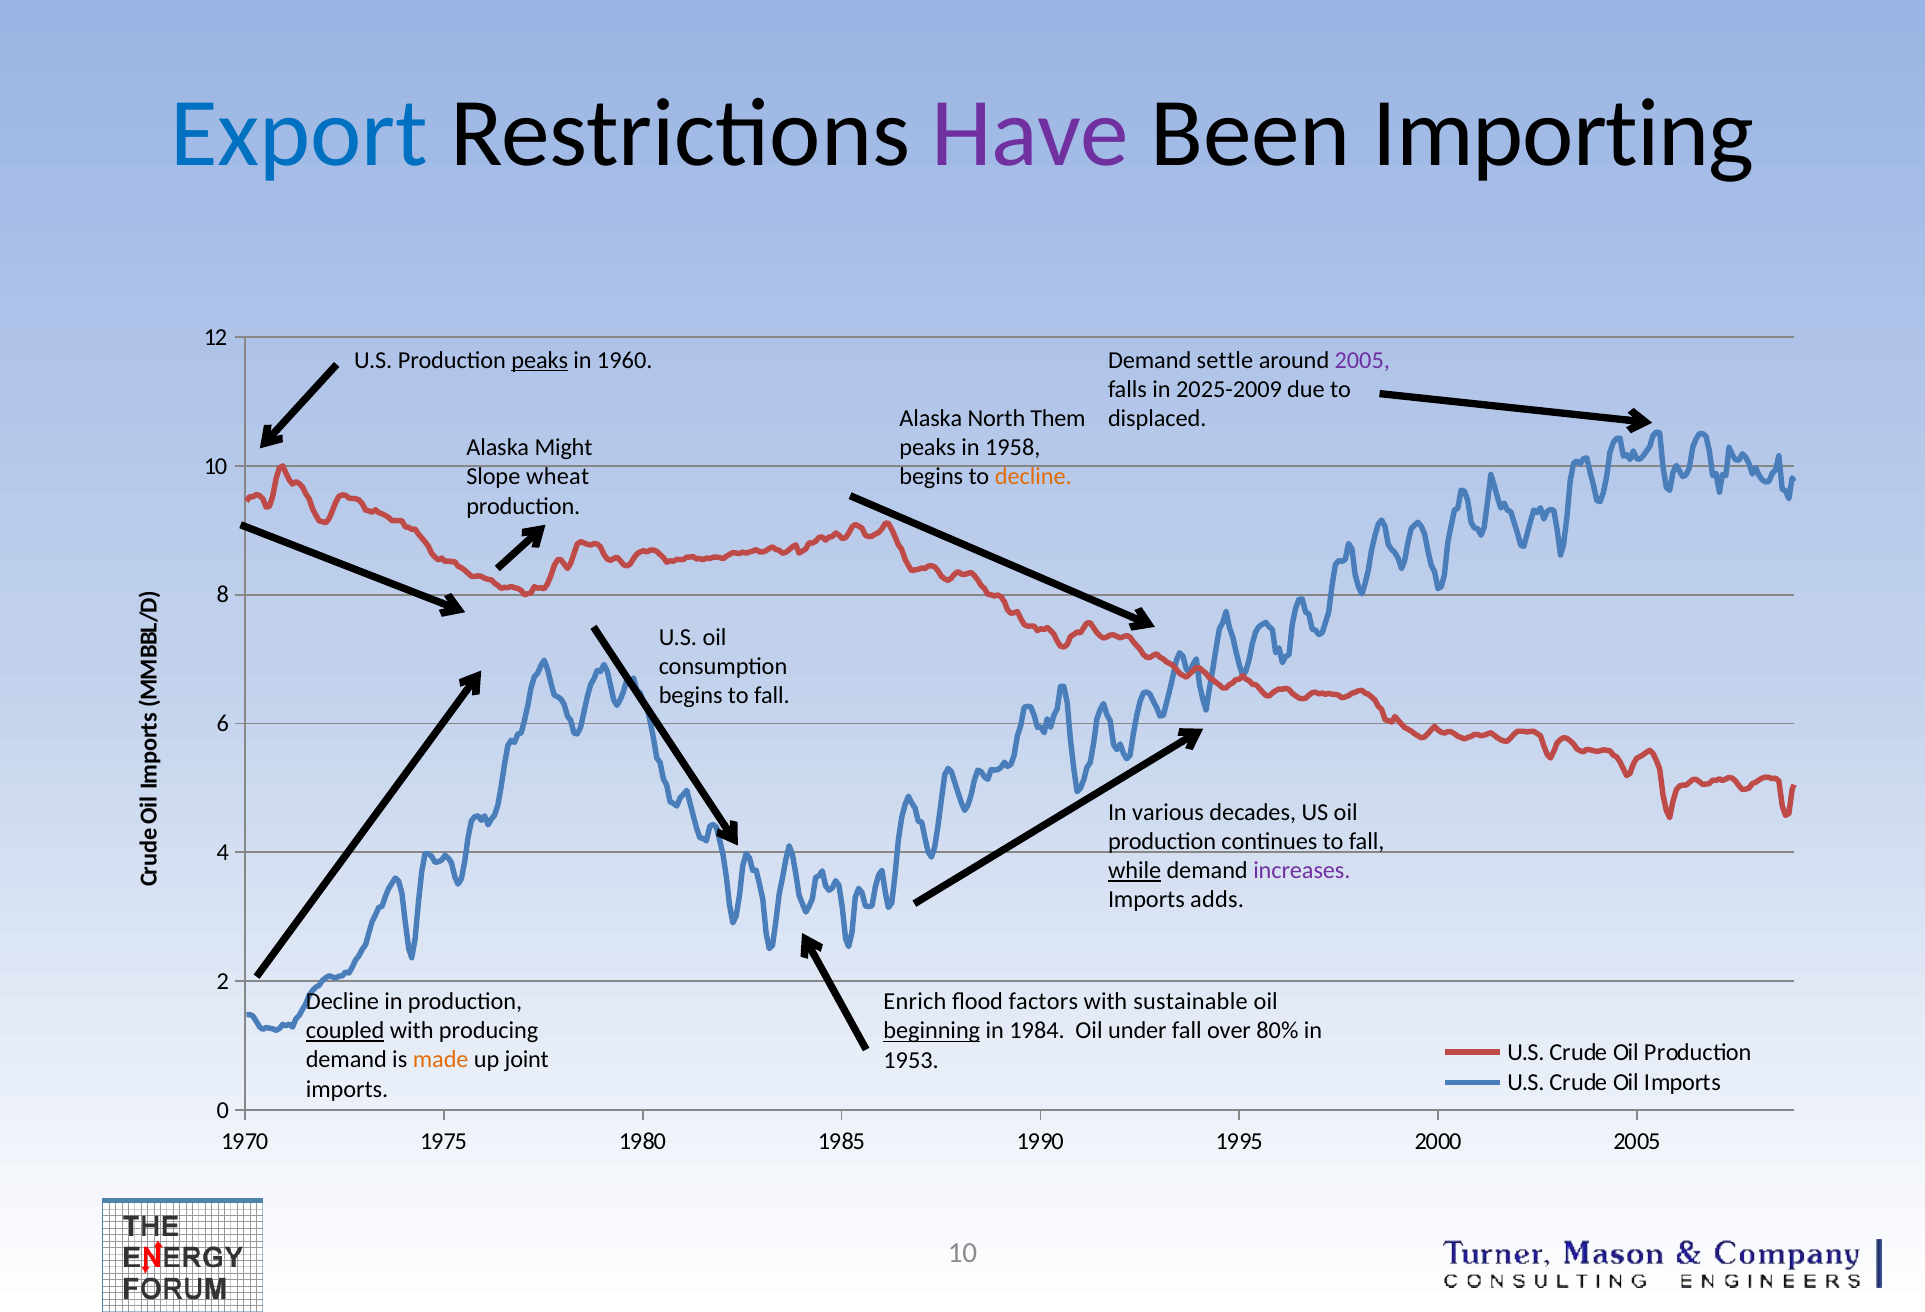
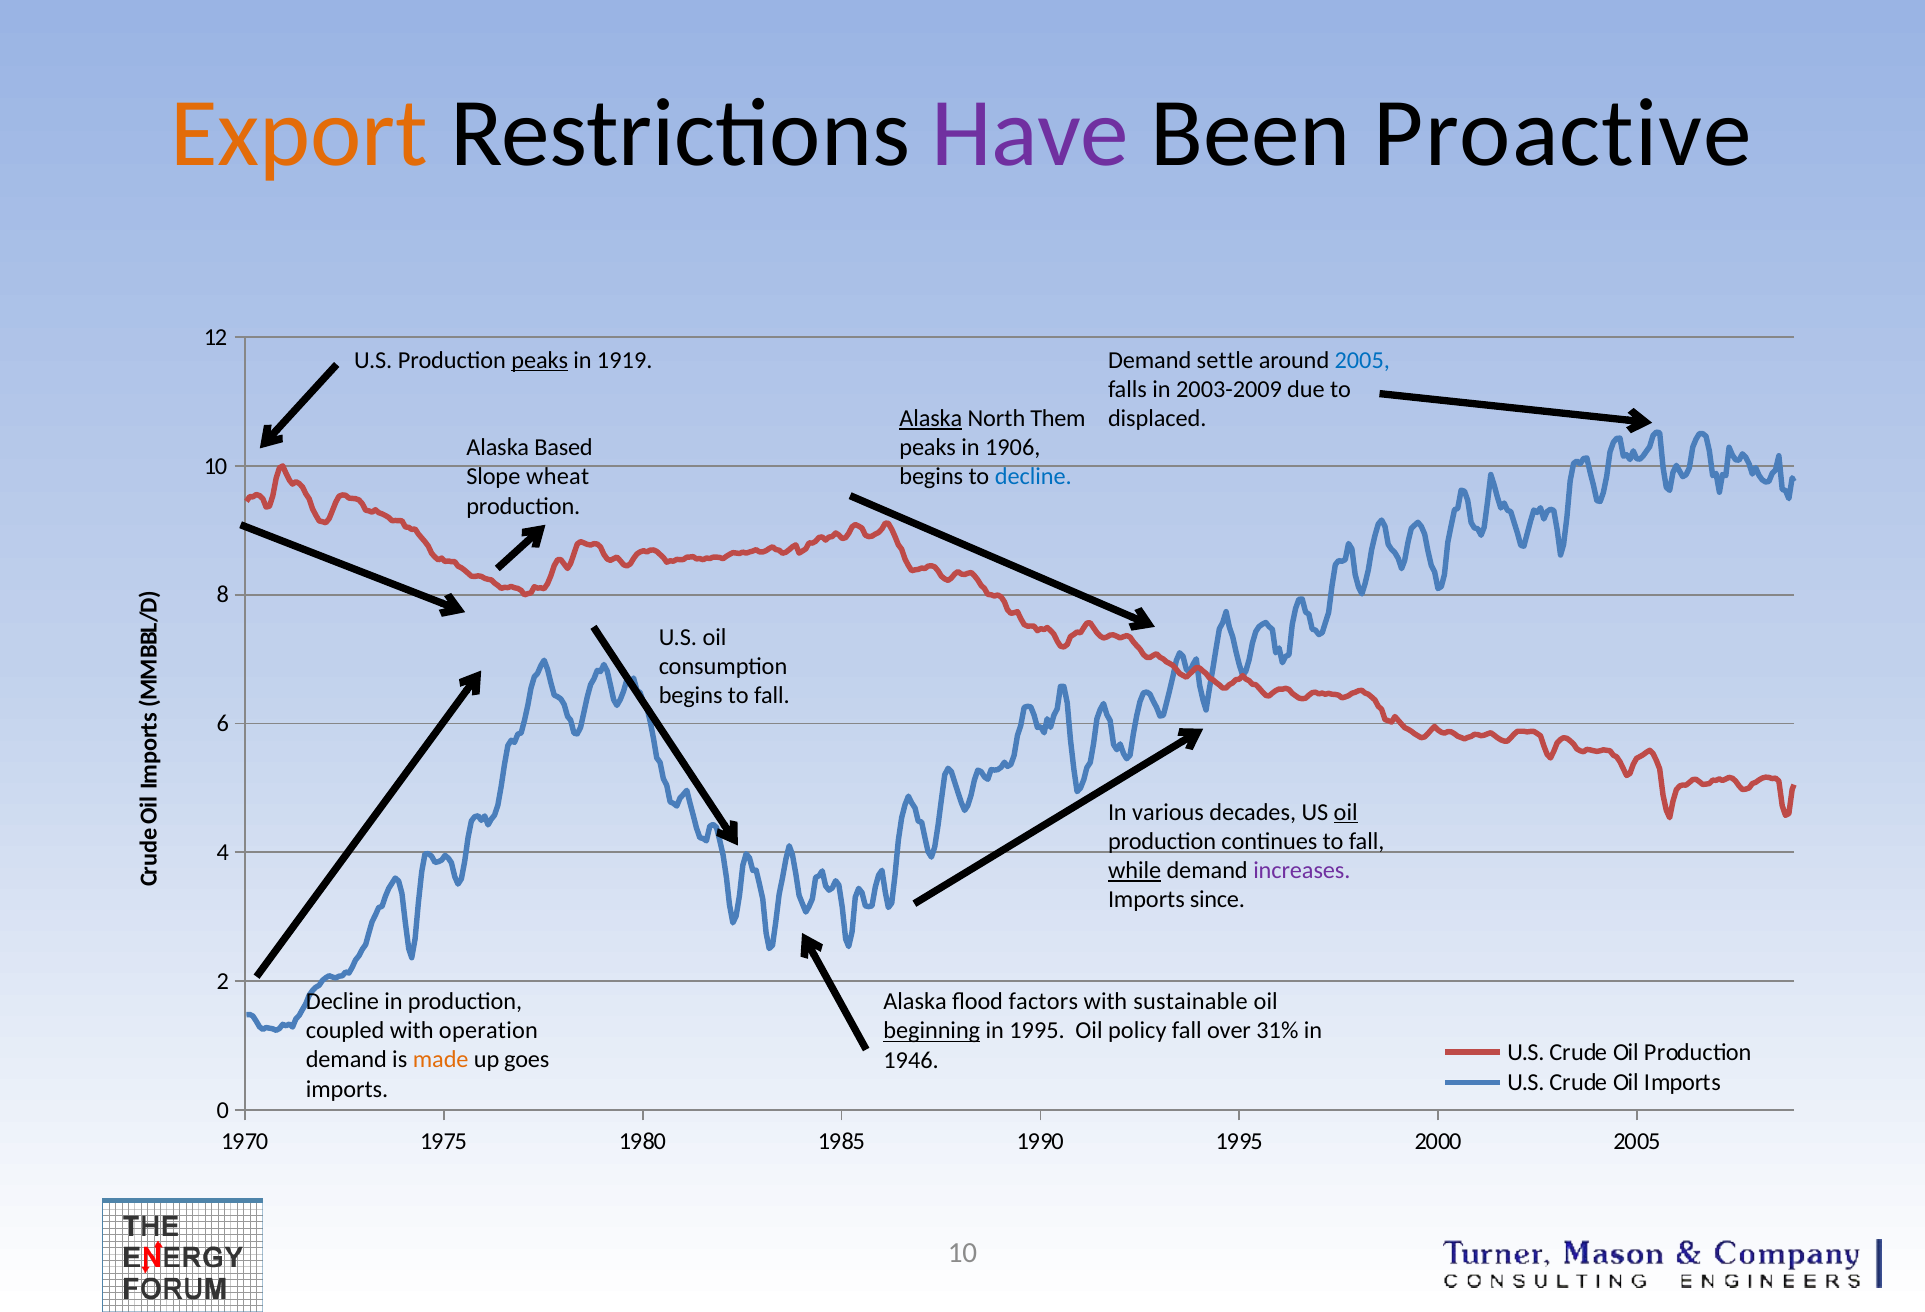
Export colour: blue -> orange
Importing: Importing -> Proactive
1960: 1960 -> 1919
2005 at (1362, 360) colour: purple -> blue
2025-2009: 2025-2009 -> 2003-2009
Alaska at (931, 419) underline: none -> present
Might: Might -> Based
1958: 1958 -> 1906
decline at (1033, 477) colour: orange -> blue
oil at (1346, 812) underline: none -> present
adds: adds -> since
Enrich at (915, 1002): Enrich -> Alaska
coupled underline: present -> none
producing: producing -> operation
in 1984: 1984 -> 1995
under: under -> policy
80%: 80% -> 31%
joint: joint -> goes
1953: 1953 -> 1946
